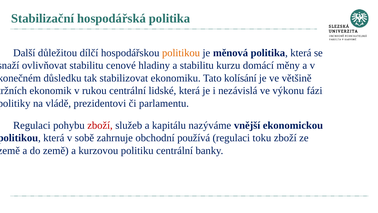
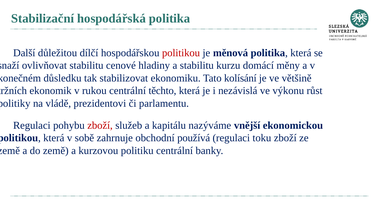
politikou at (181, 53) colour: orange -> red
lidské: lidské -> těchto
fázi: fázi -> růst
